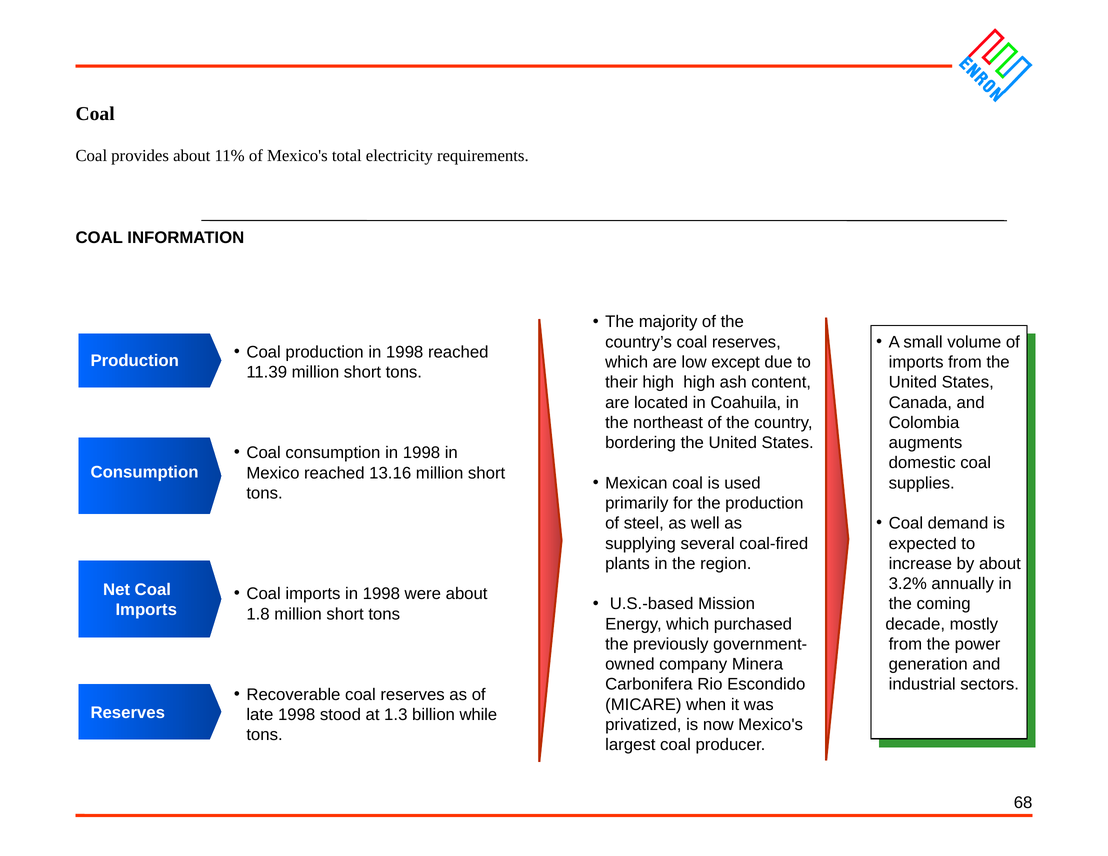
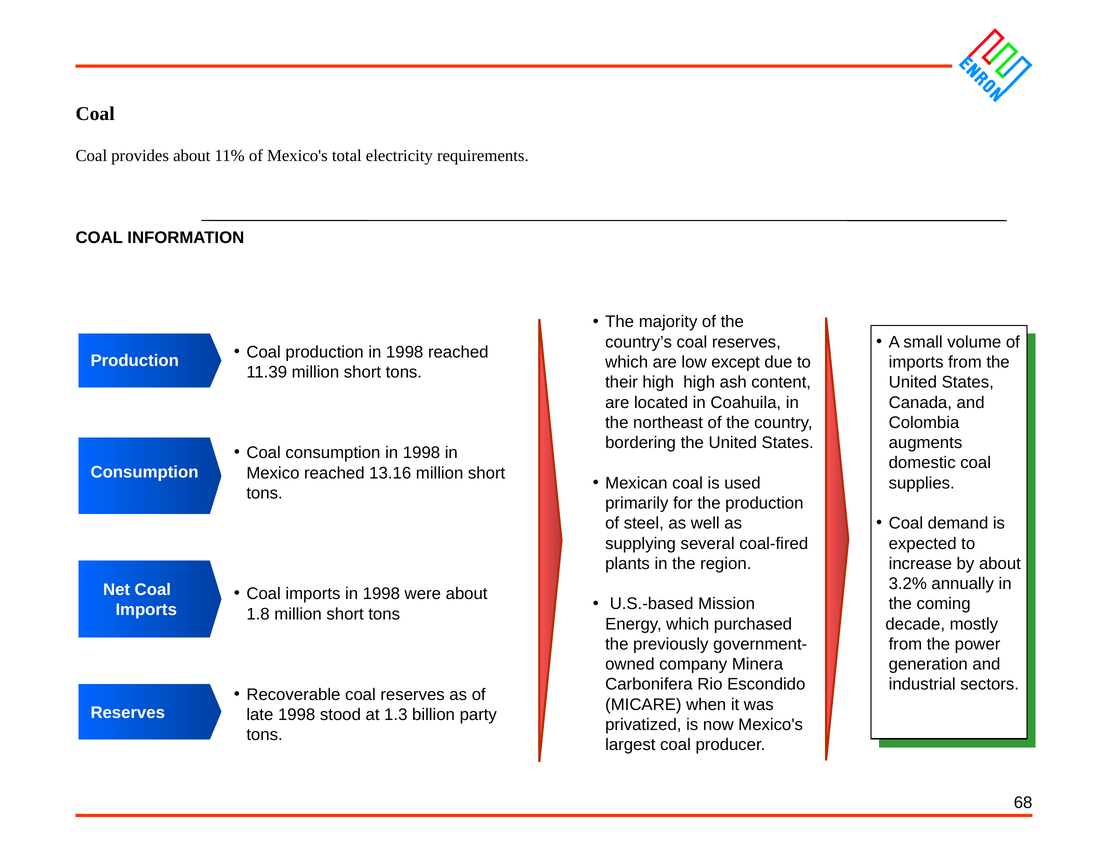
while: while -> party
